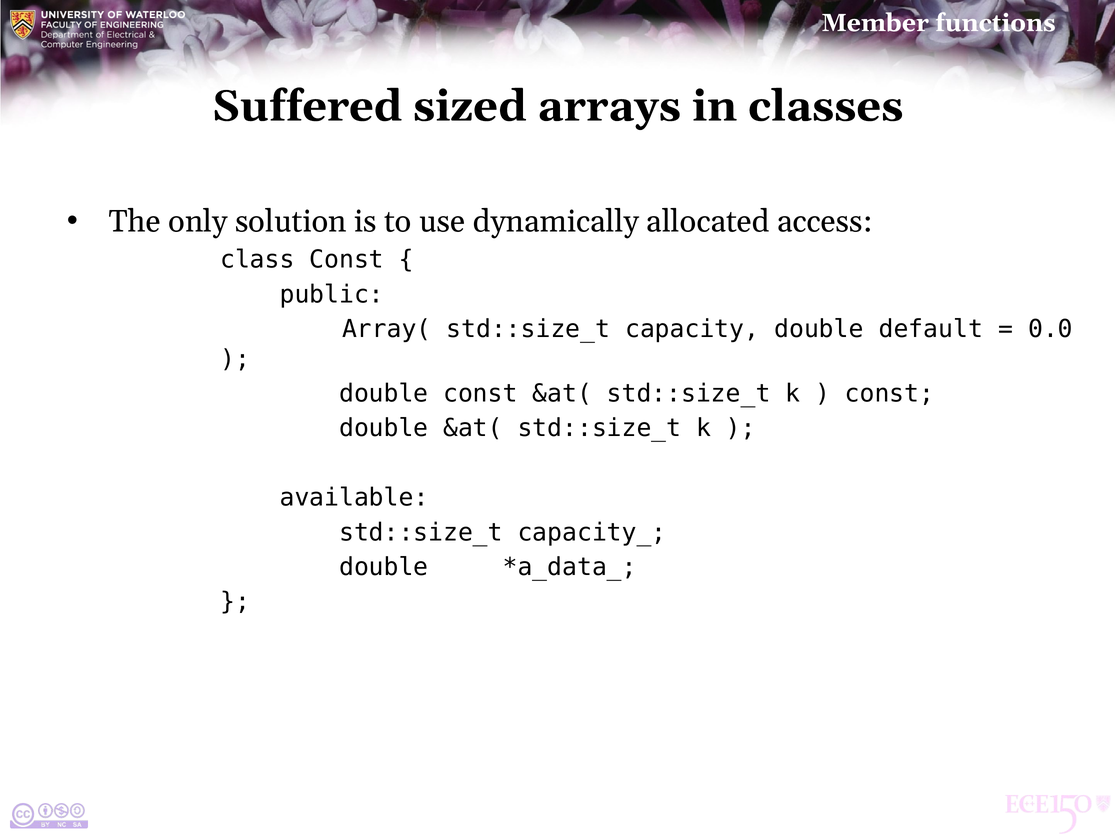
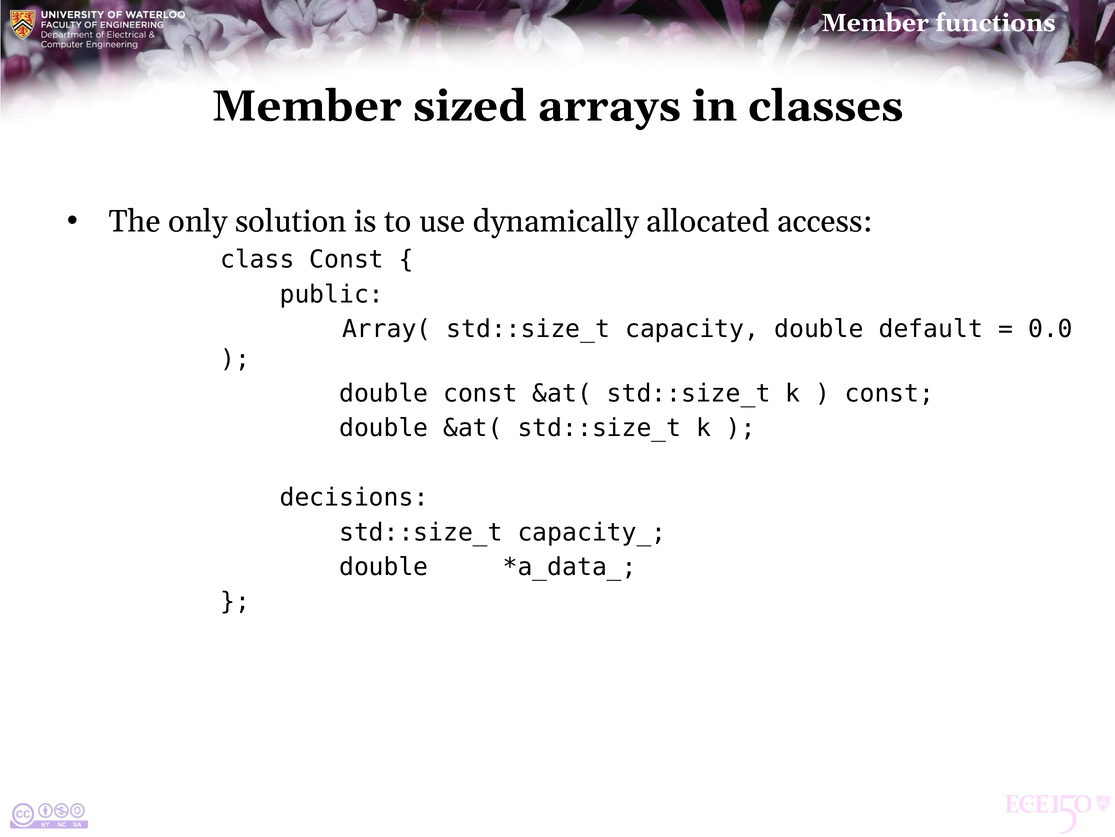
Suffered at (307, 106): Suffered -> Member
available: available -> decisions
